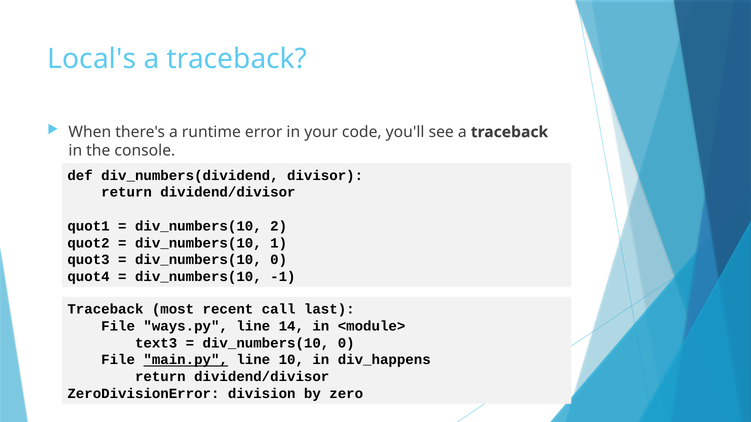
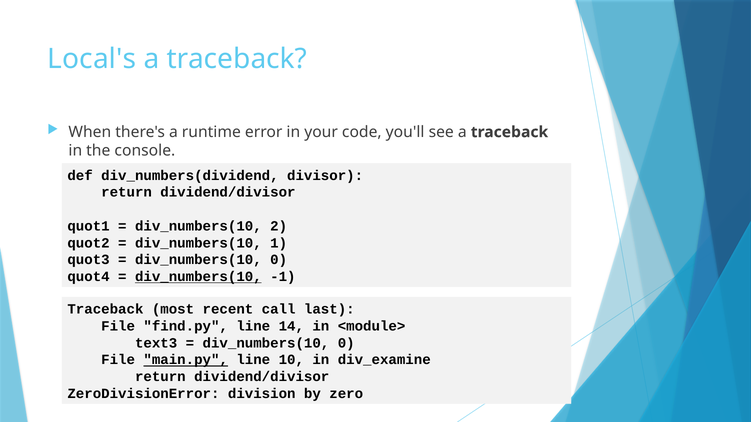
div_numbers(10 at (198, 277) underline: none -> present
ways.py: ways.py -> find.py
div_happens: div_happens -> div_examine
